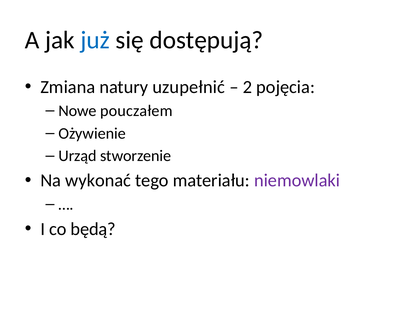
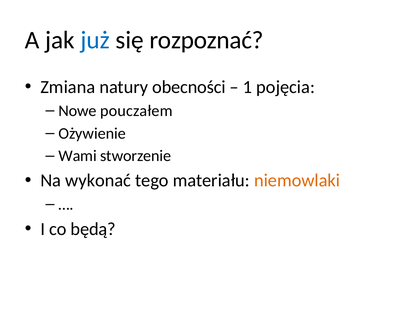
dostępują: dostępują -> rozpoznać
uzupełnić: uzupełnić -> obecności
2: 2 -> 1
Urząd: Urząd -> Wami
niemowlaki colour: purple -> orange
